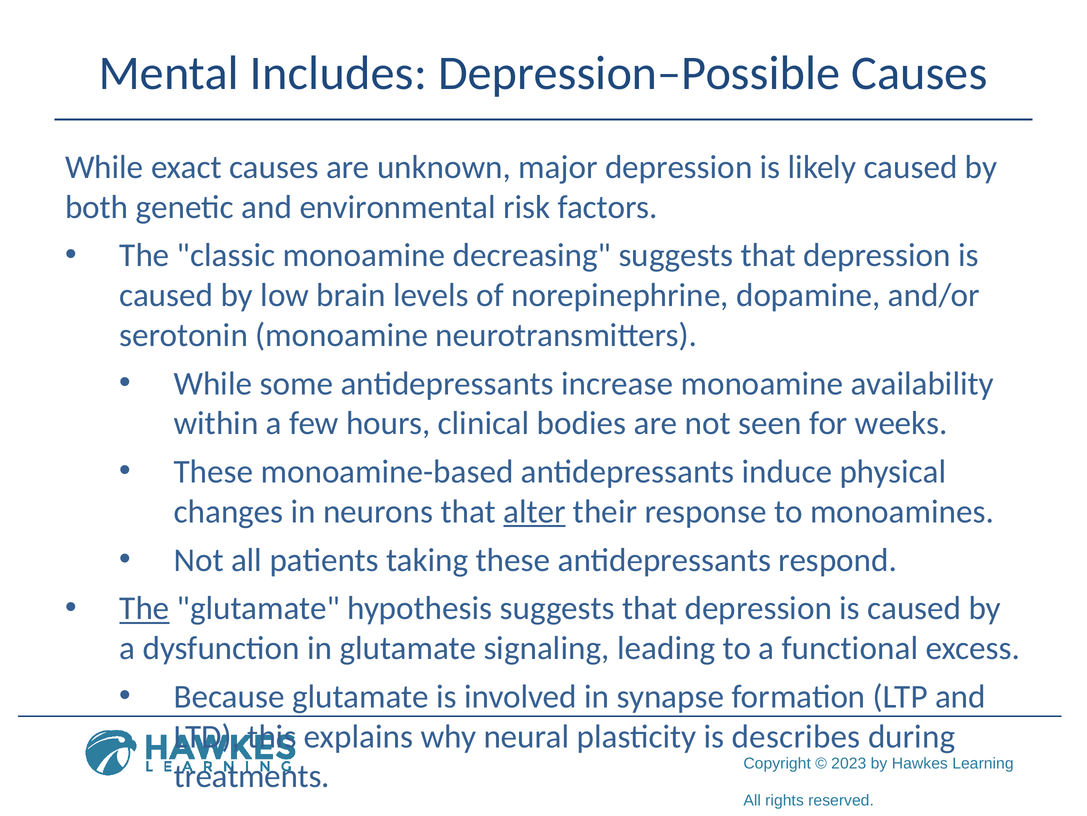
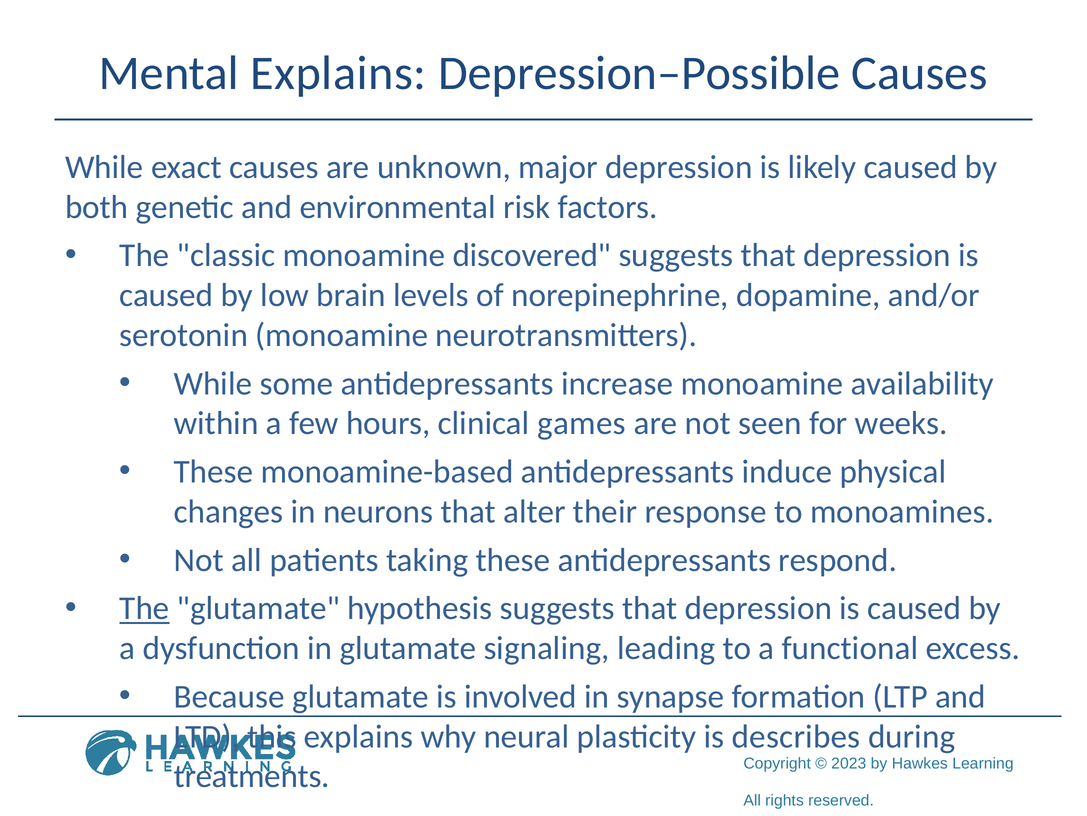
Mental Includes: Includes -> Explains
decreasing: decreasing -> discovered
bodies: bodies -> games
alter underline: present -> none
